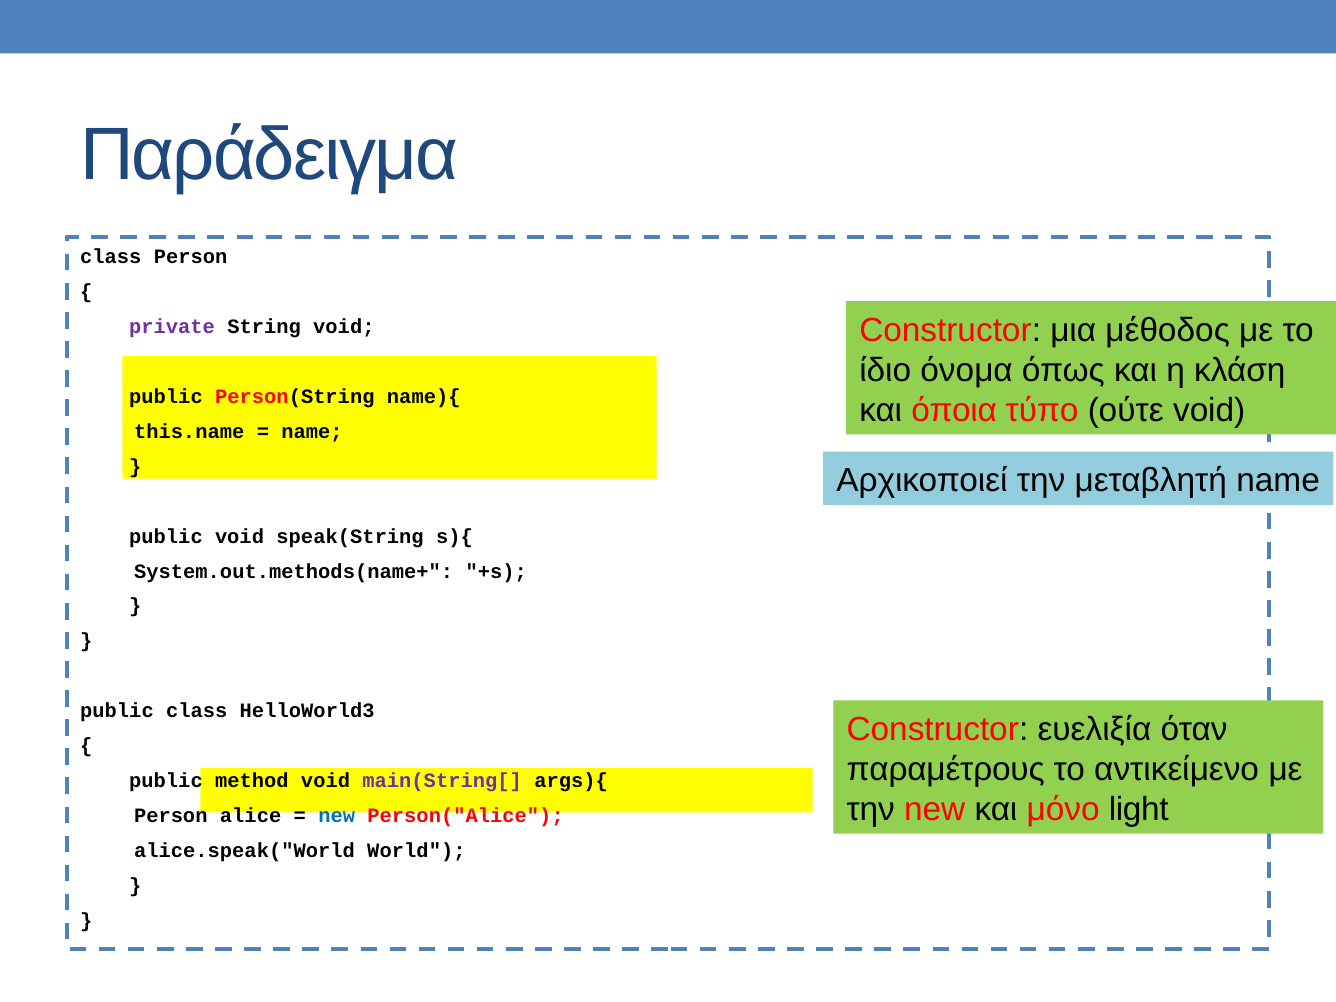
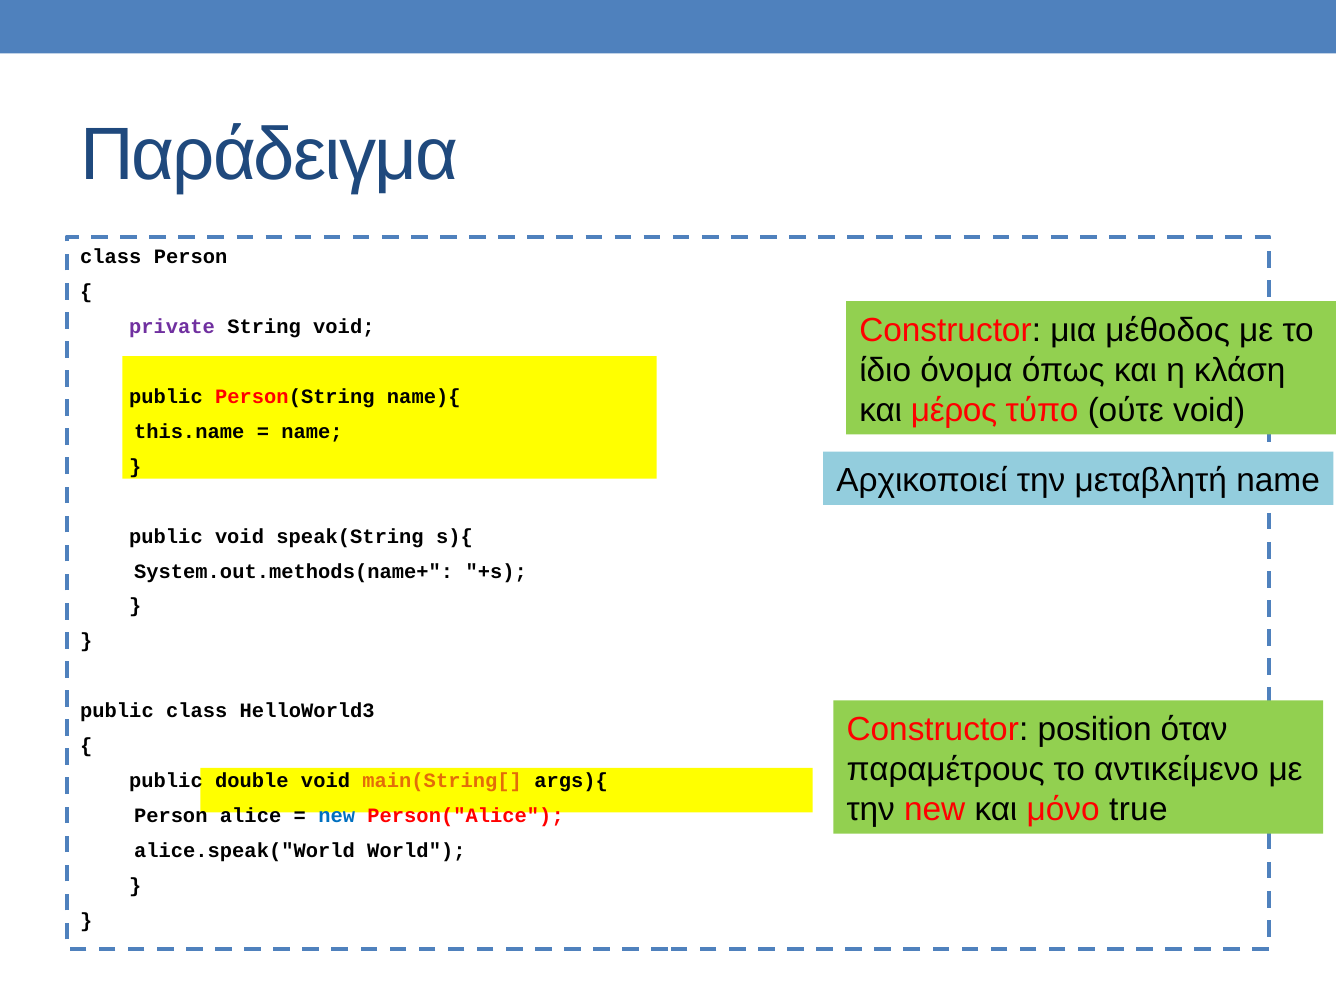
όποια: όποια -> μέρος
ευελιξία: ευελιξία -> position
method: method -> double
main(String[ colour: purple -> orange
light: light -> true
